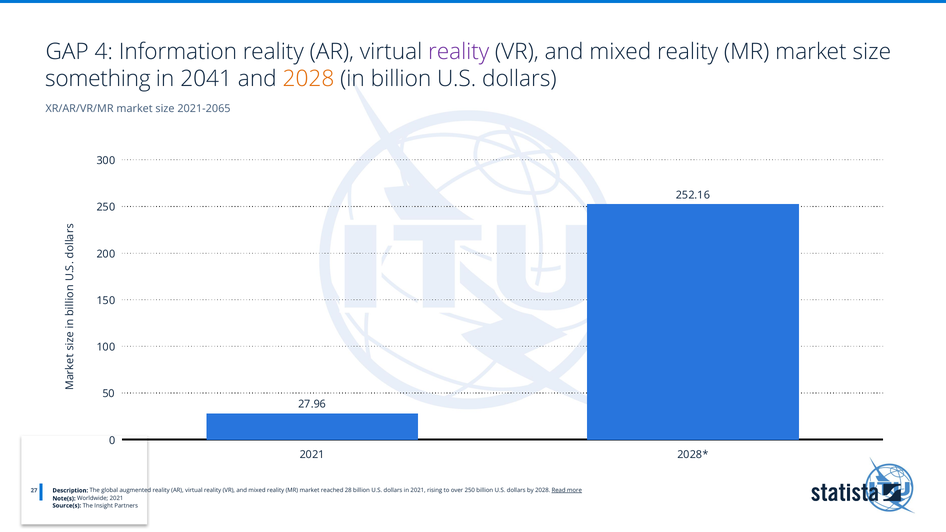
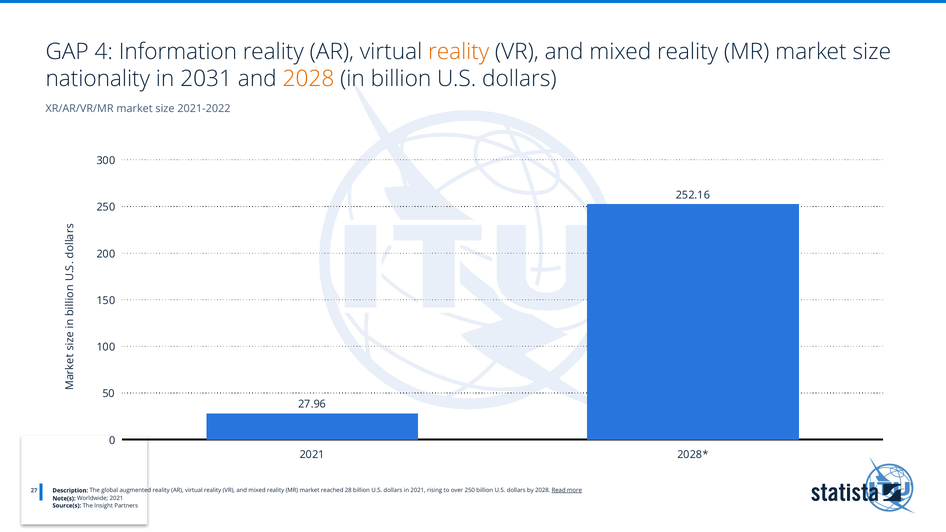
reality at (459, 52) colour: purple -> orange
something: something -> nationality
2041: 2041 -> 2031
2021-2065: 2021-2065 -> 2021-2022
